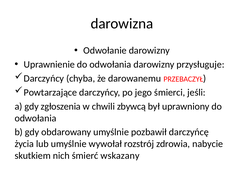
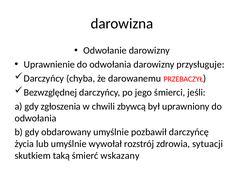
Powtarzające: Powtarzające -> Bezwzględnej
nabycie: nabycie -> sytuacji
nich: nich -> taką
